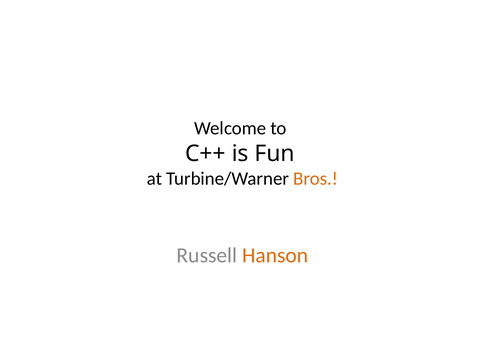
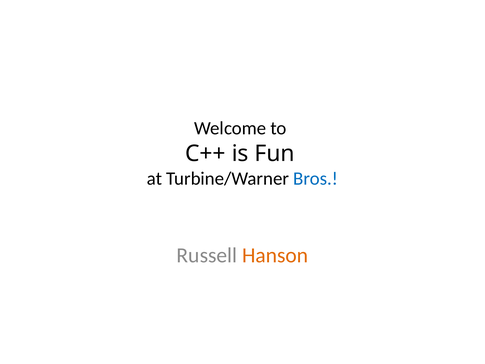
Bros colour: orange -> blue
